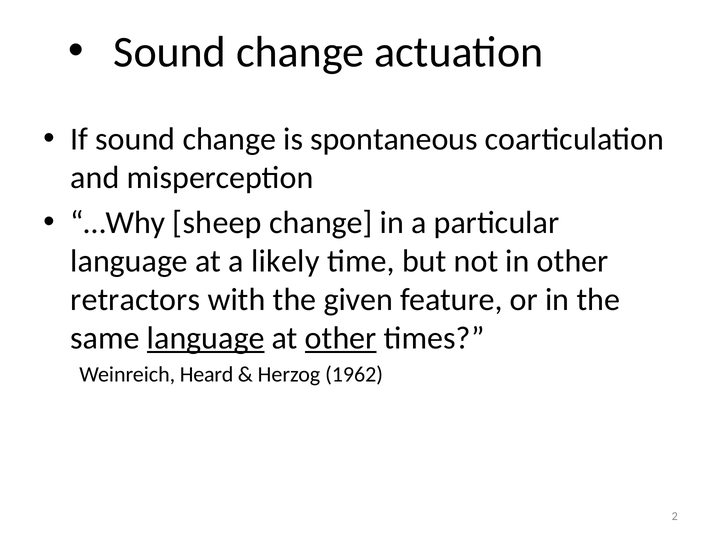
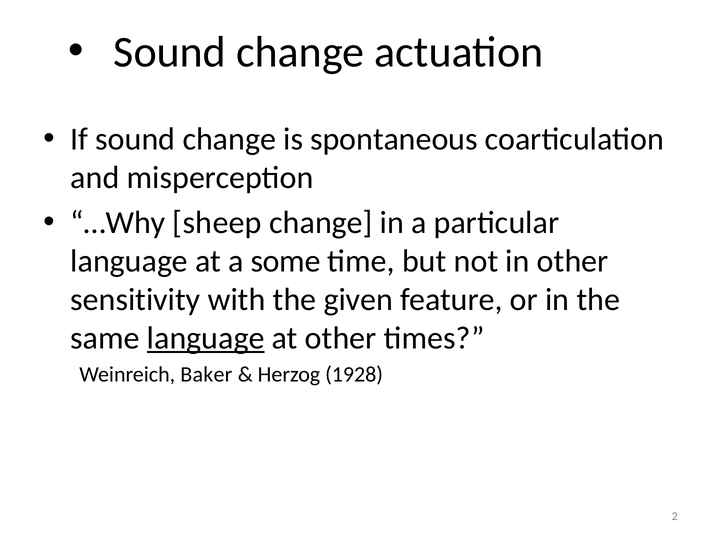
likely: likely -> some
retractors: retractors -> sensitivity
other at (341, 338) underline: present -> none
Heard: Heard -> Baker
1962: 1962 -> 1928
